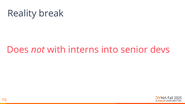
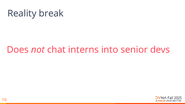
with: with -> chat
